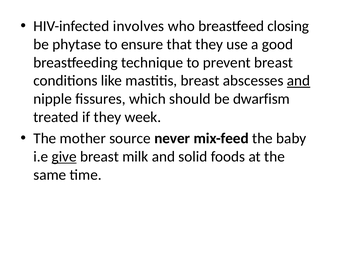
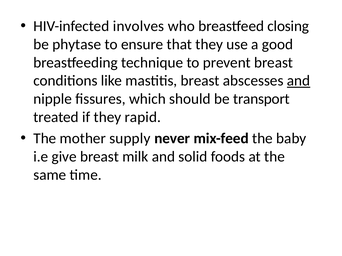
dwarfism: dwarfism -> transport
week: week -> rapid
source: source -> supply
give underline: present -> none
